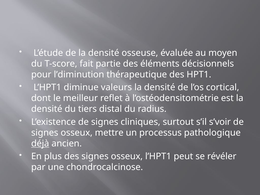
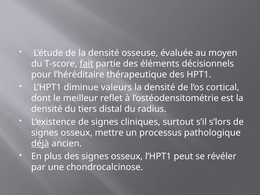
fait underline: none -> present
l’diminution: l’diminution -> l’héréditaire
s’voir: s’voir -> s’lors
